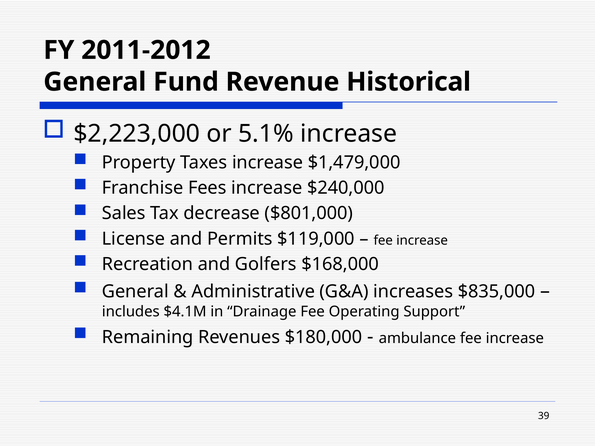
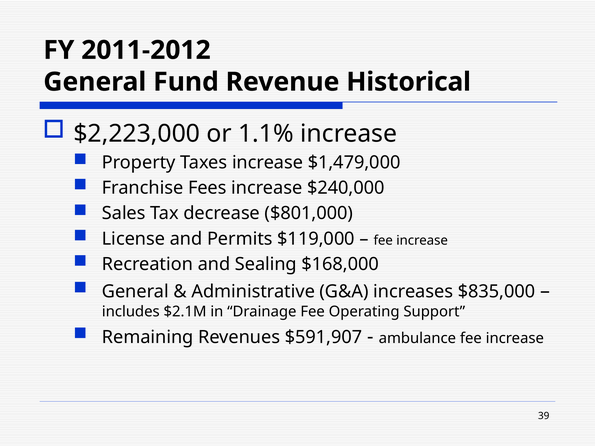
5.1%: 5.1% -> 1.1%
Golfers: Golfers -> Sealing
$4.1M: $4.1M -> $2.1M
$180,000: $180,000 -> $591,907
